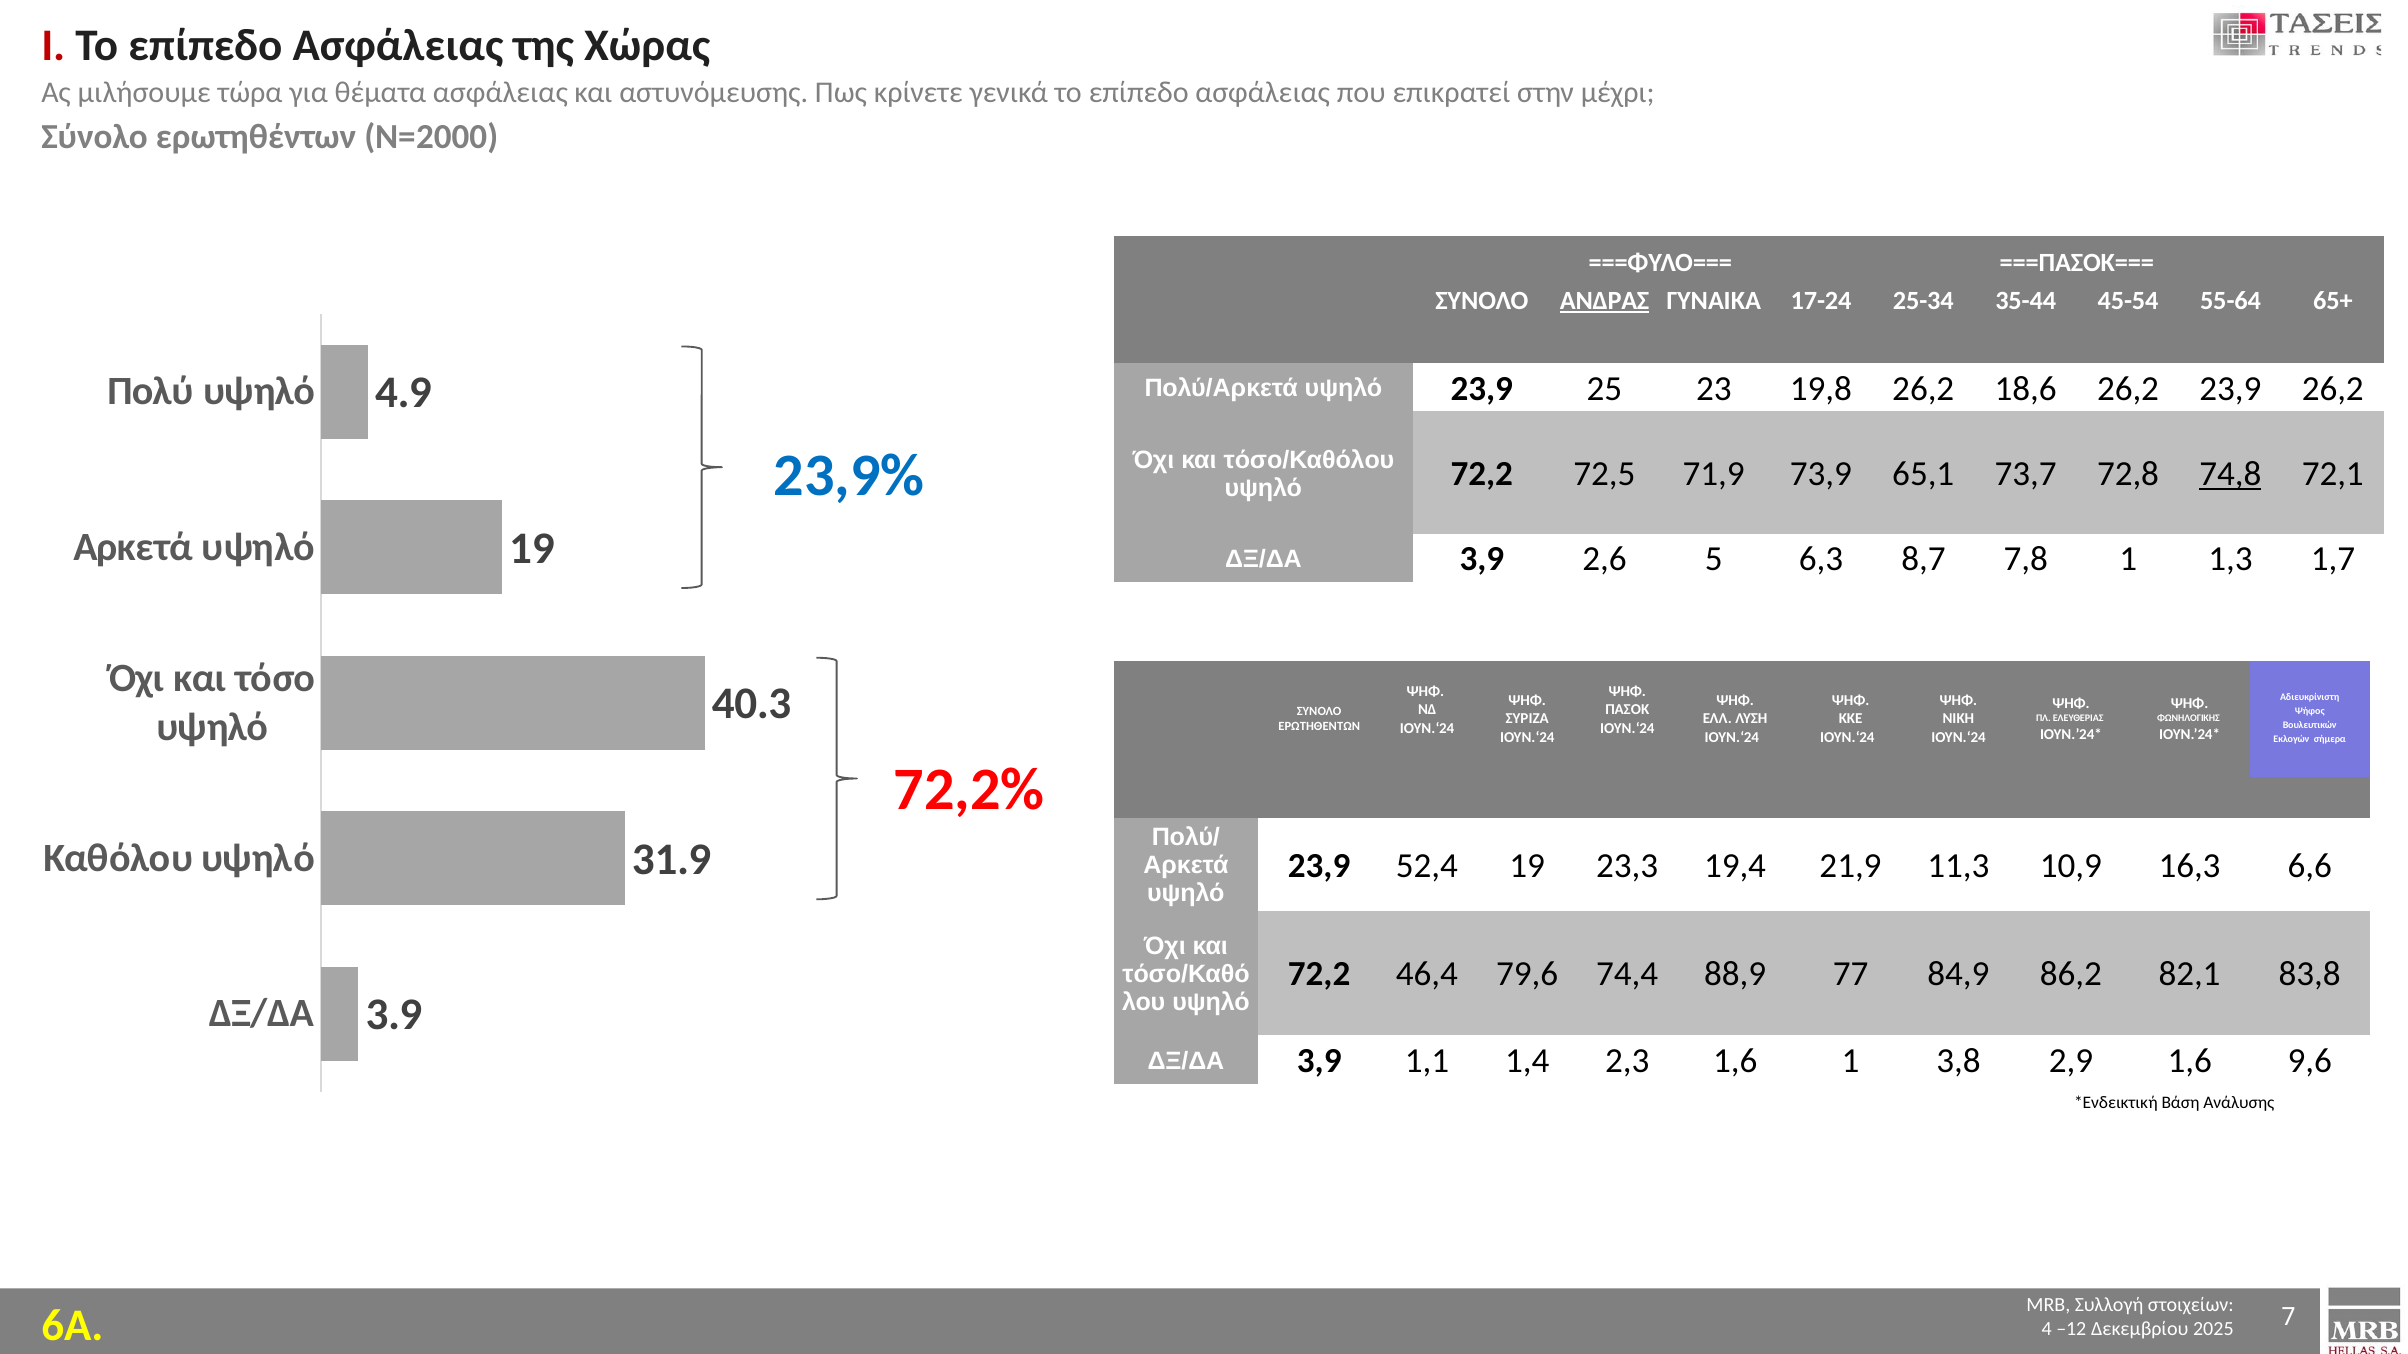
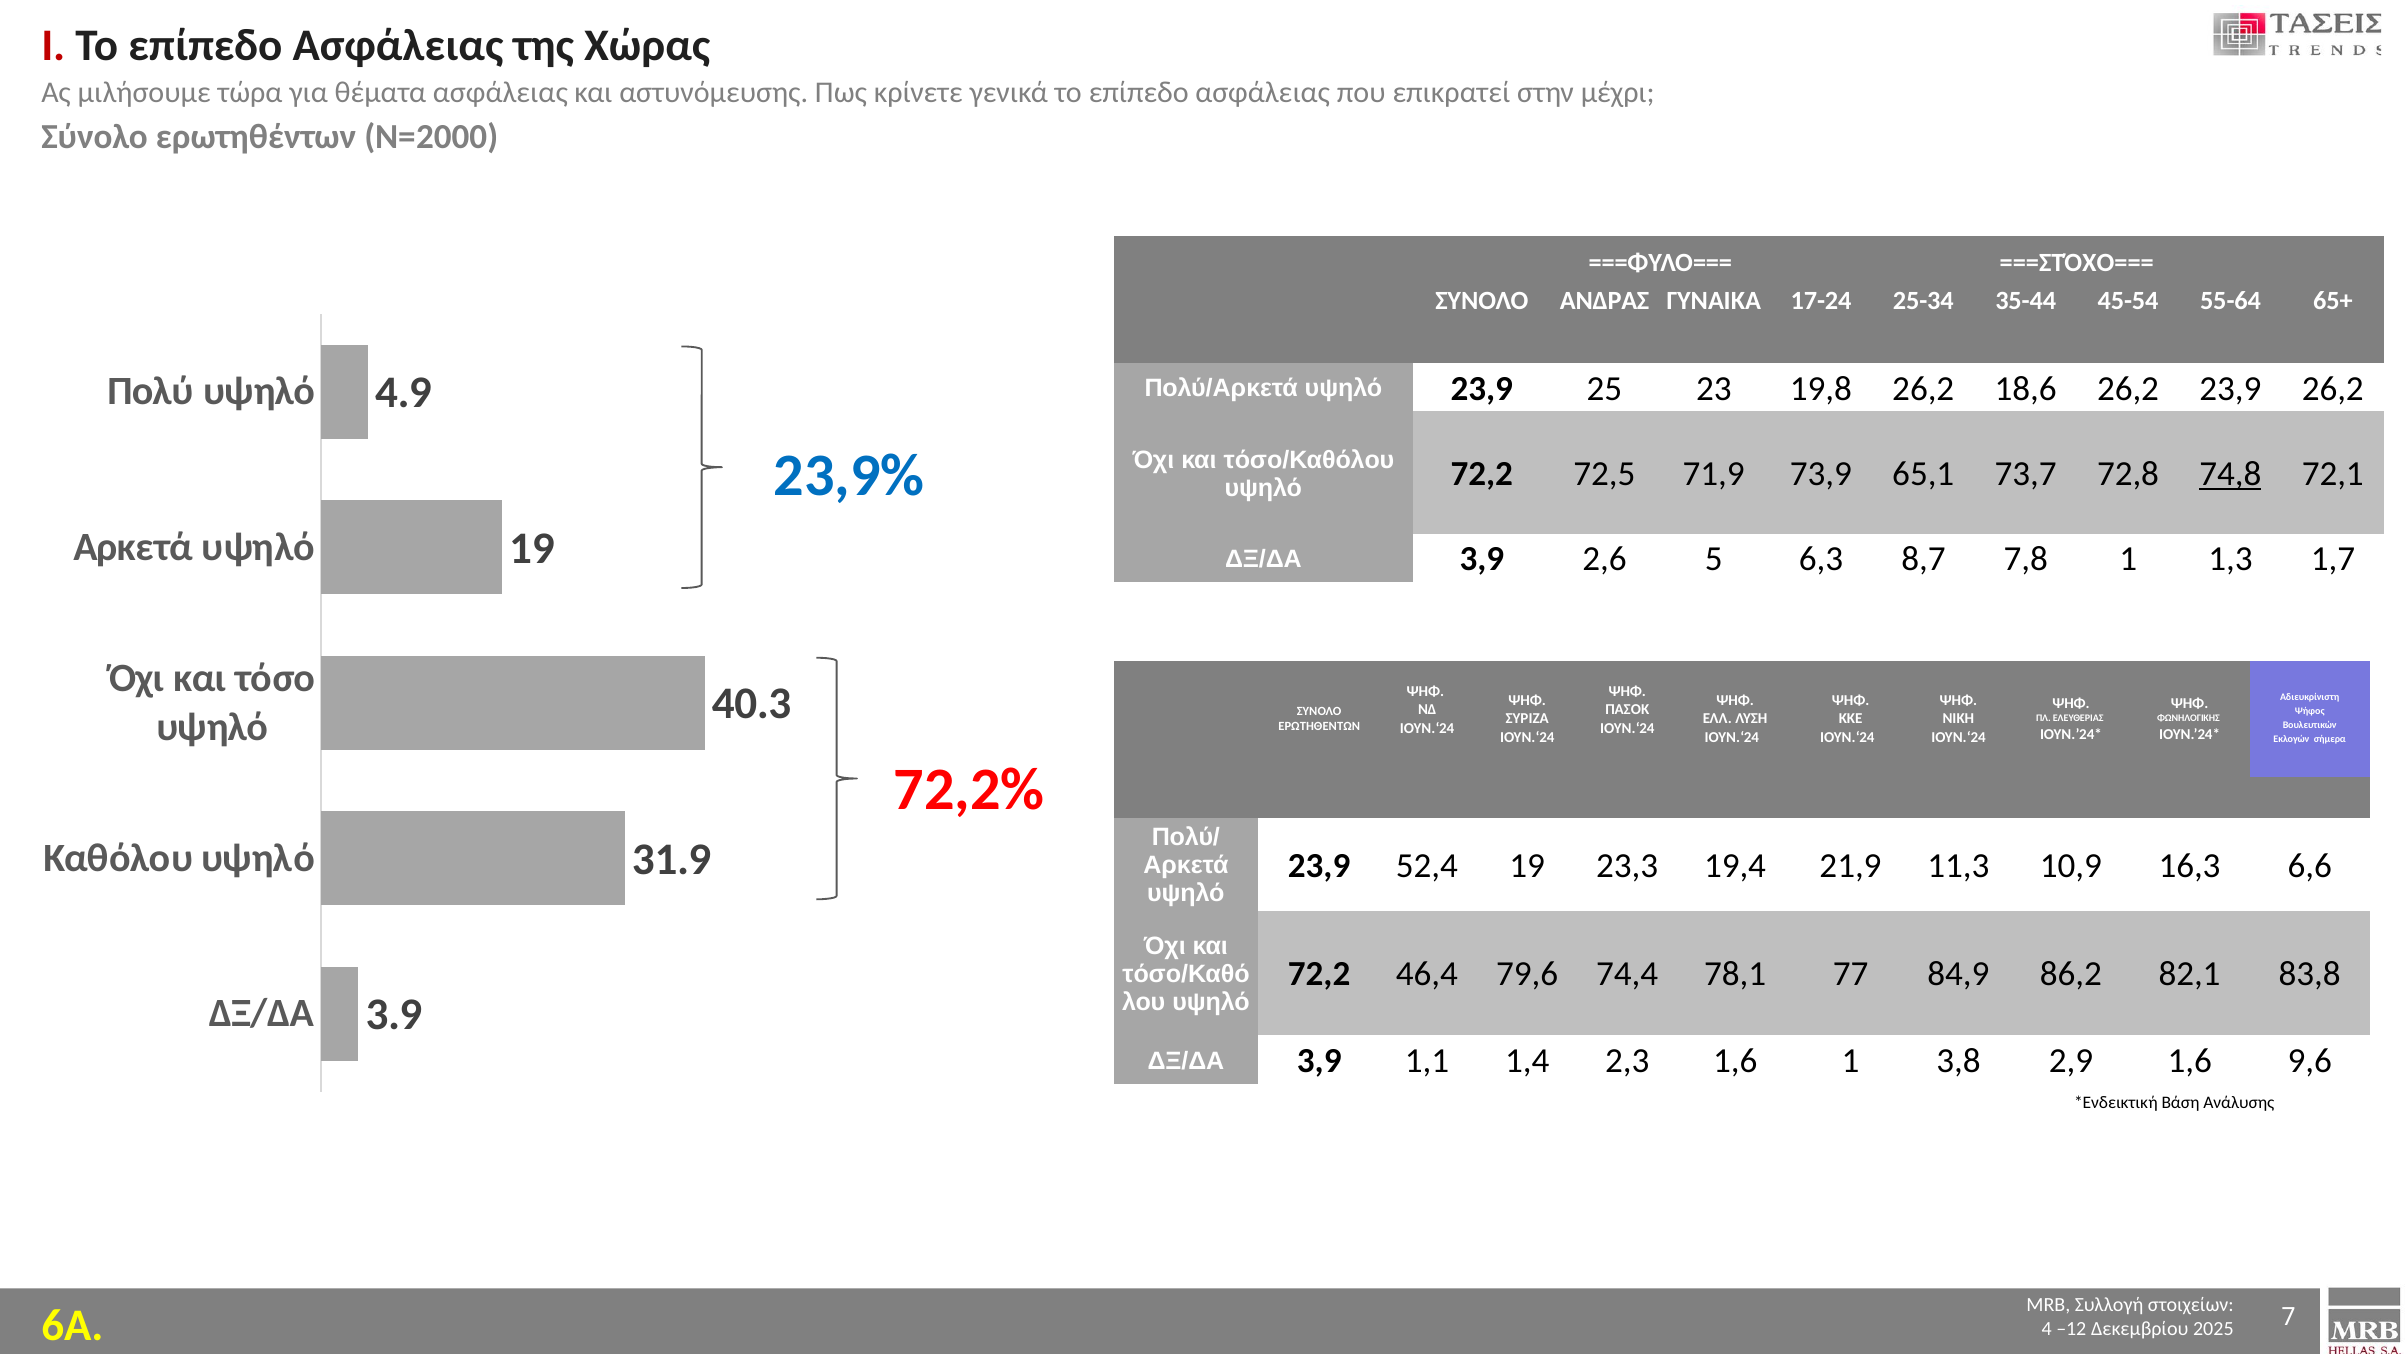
===ΠΑΣΟΚ===: ===ΠΑΣΟΚ=== -> ===ΣΤΌΧΟ===
ΑΝΔΡΑΣ underline: present -> none
88,9: 88,9 -> 78,1
